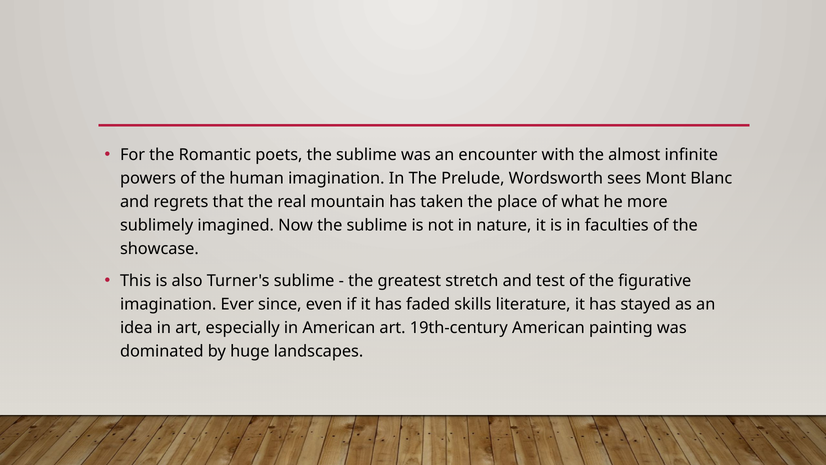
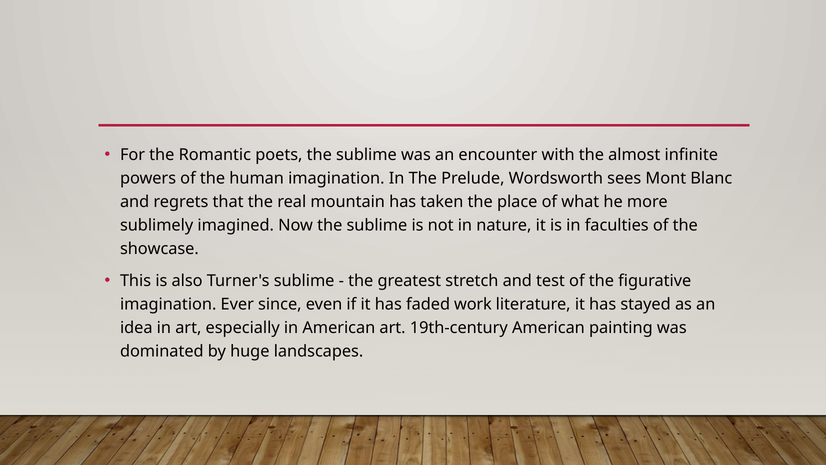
skills: skills -> work
